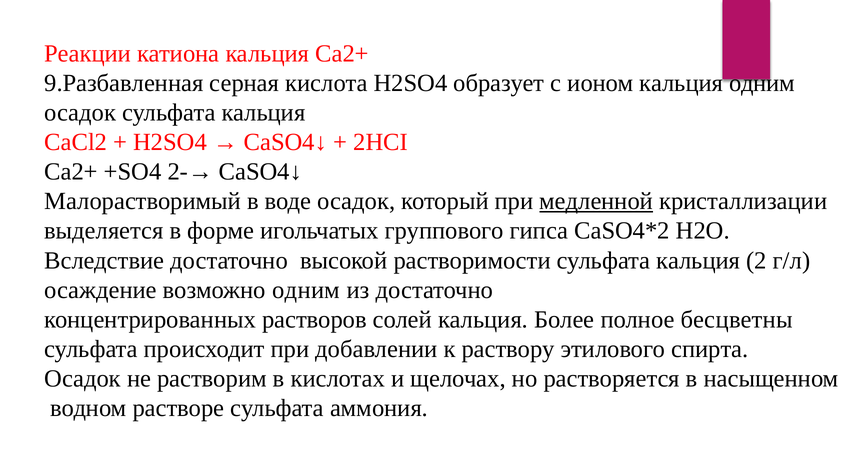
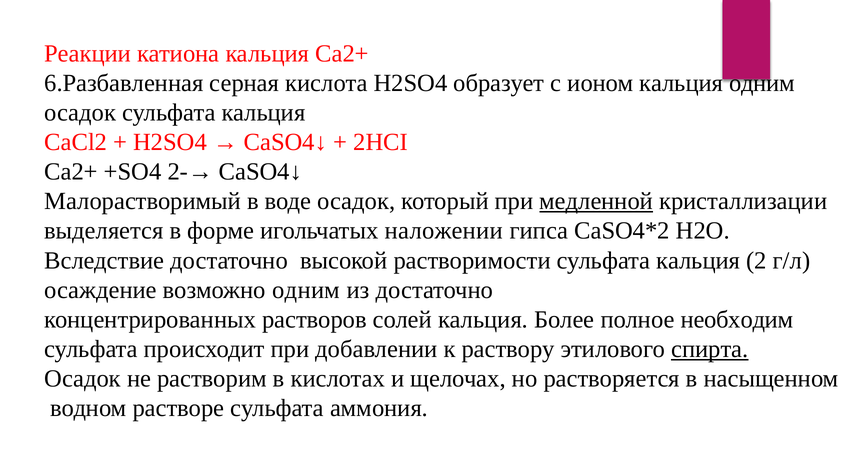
9.Разбавленная: 9.Разбавленная -> 6.Разбавленная
группового: группового -> наложении
бесцветны: бесцветны -> необходим
спирта underline: none -> present
